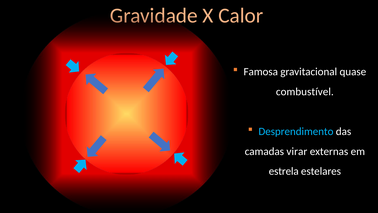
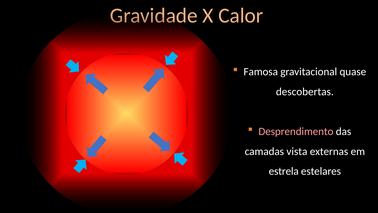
combustível: combustível -> descobertas
Desprendimento colour: light blue -> pink
virar: virar -> vista
